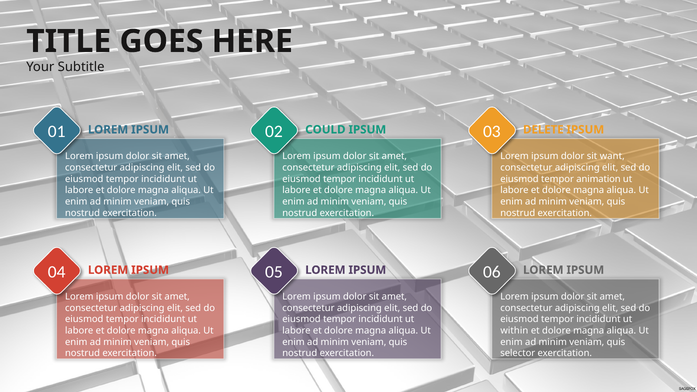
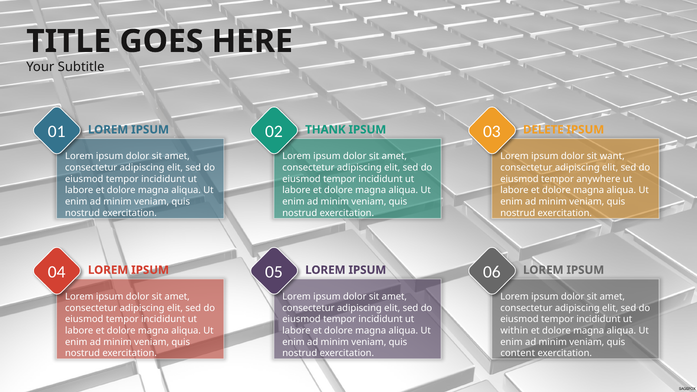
COULD: COULD -> THANK
animation: animation -> anywhere
selector: selector -> content
